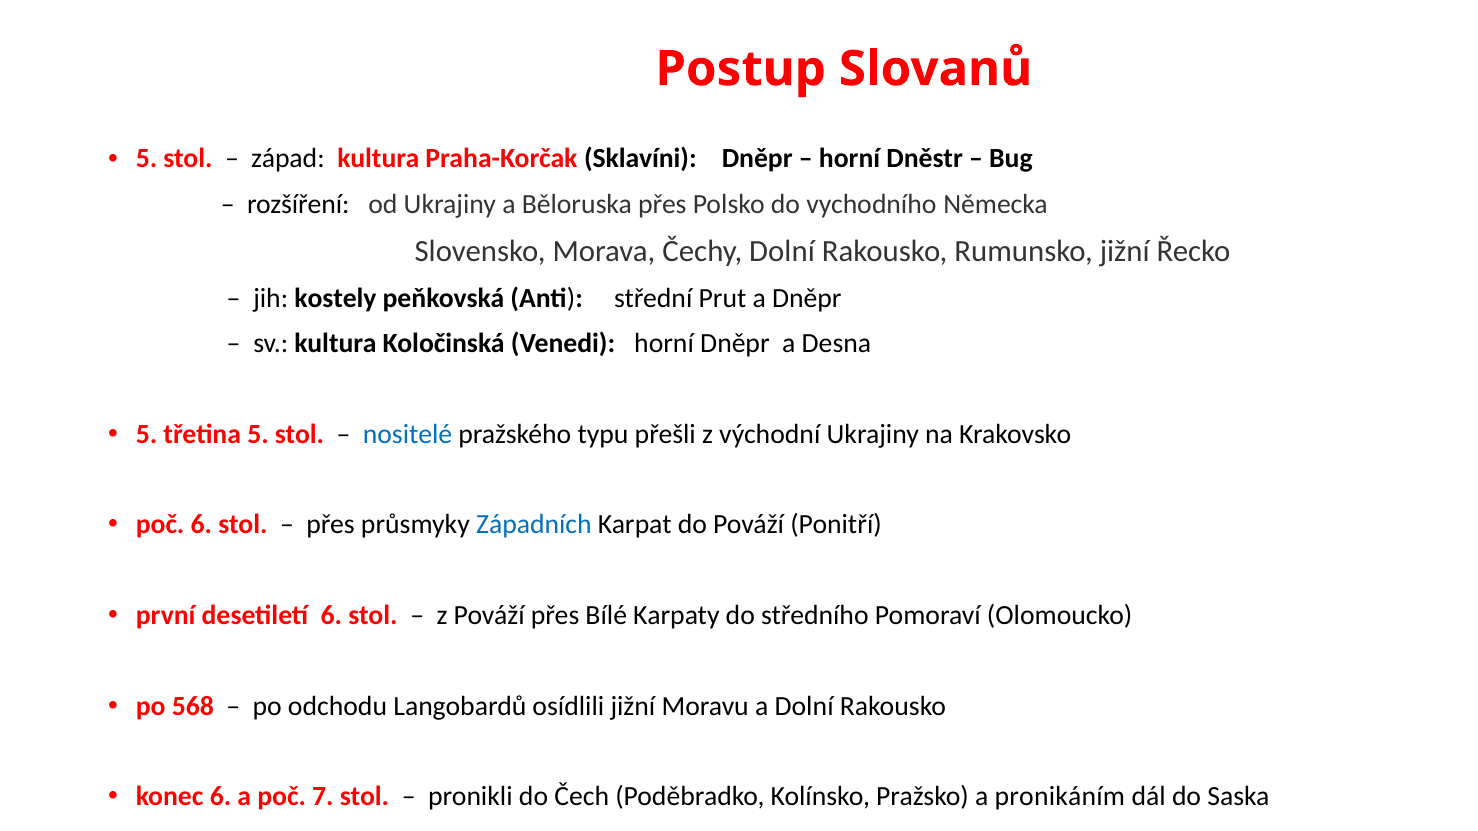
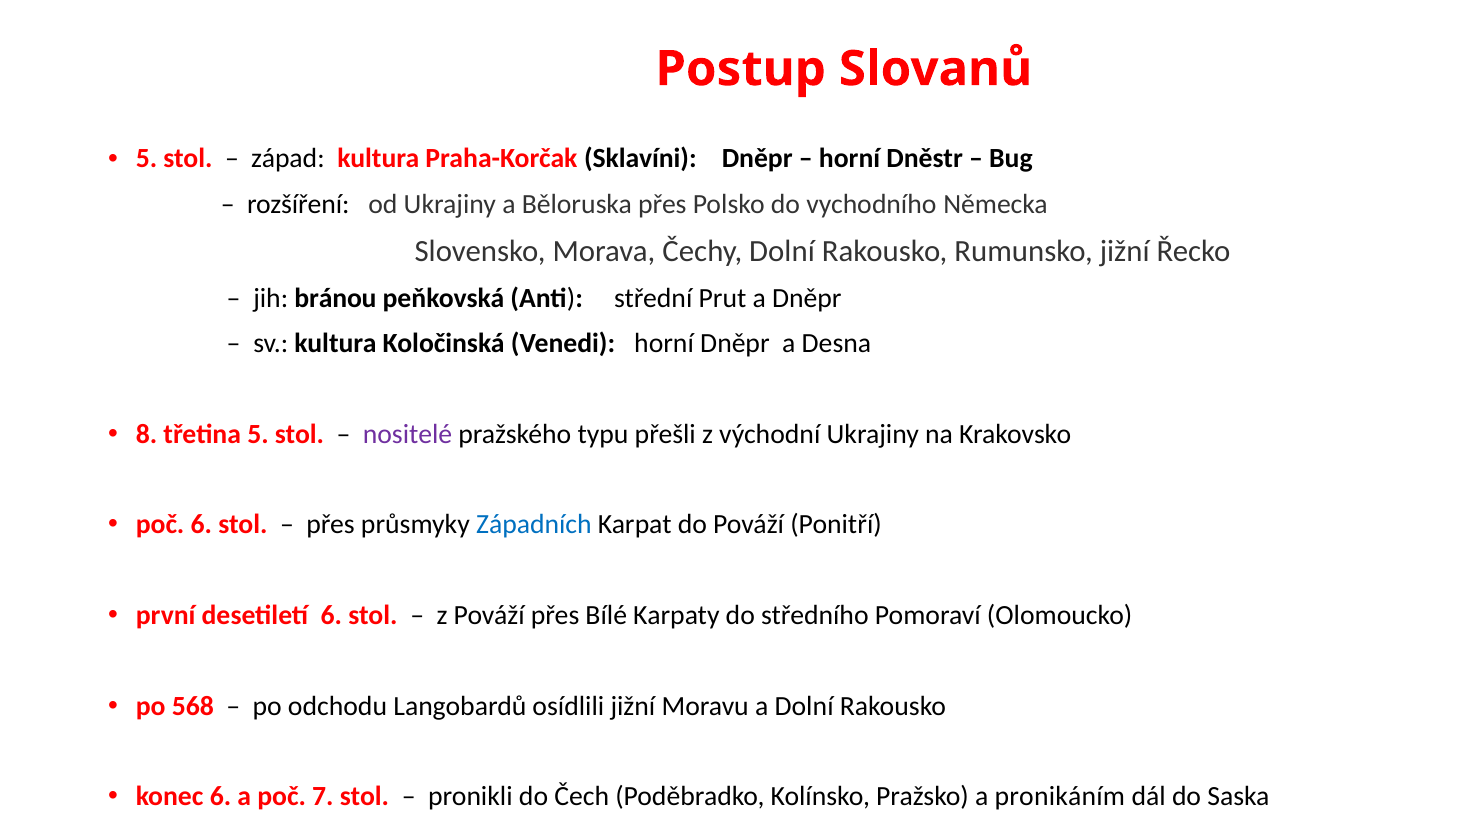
kostely: kostely -> bránou
5 at (147, 434): 5 -> 8
nositelé colour: blue -> purple
